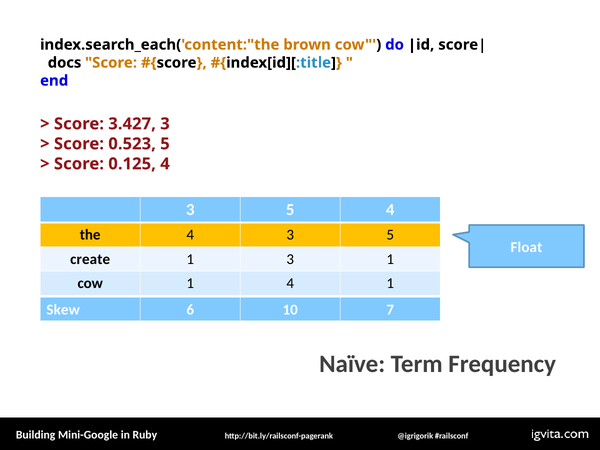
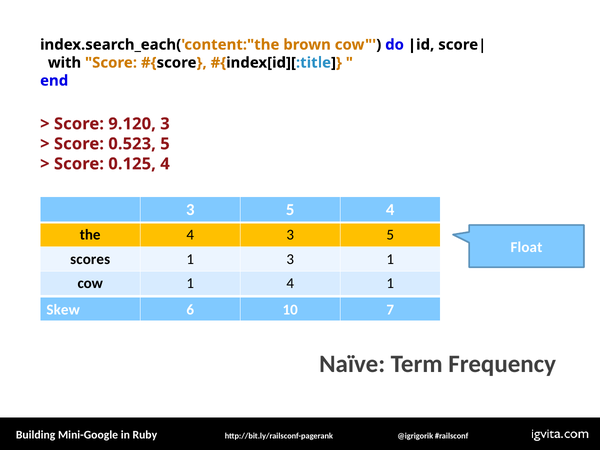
docs: docs -> with
3.427: 3.427 -> 9.120
create: create -> scores
